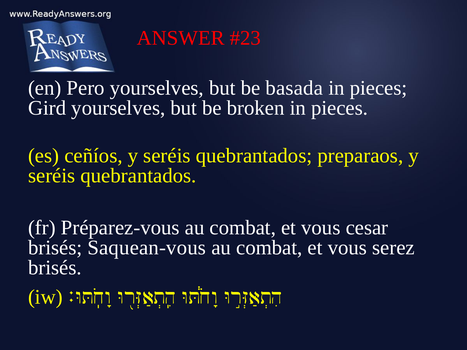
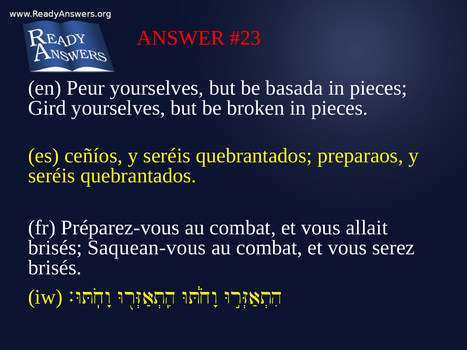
Pero: Pero -> Peur
cesar: cesar -> allait
